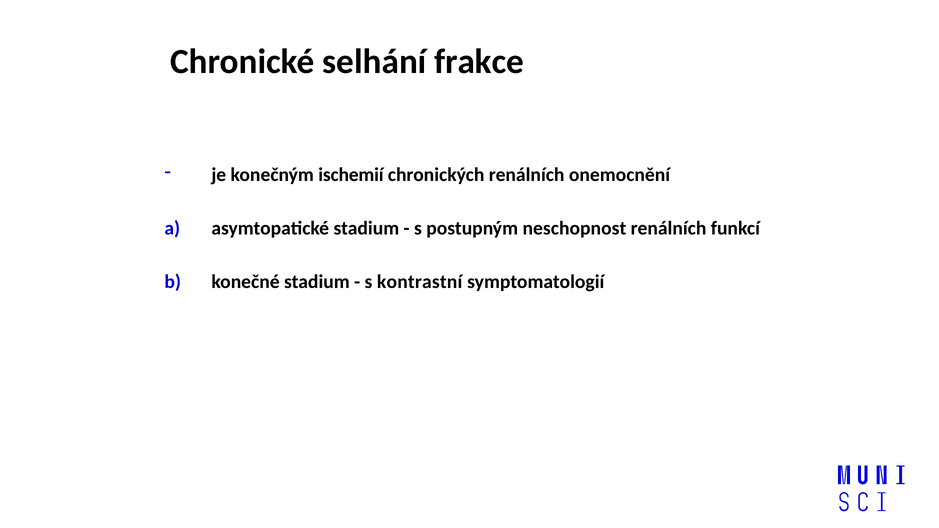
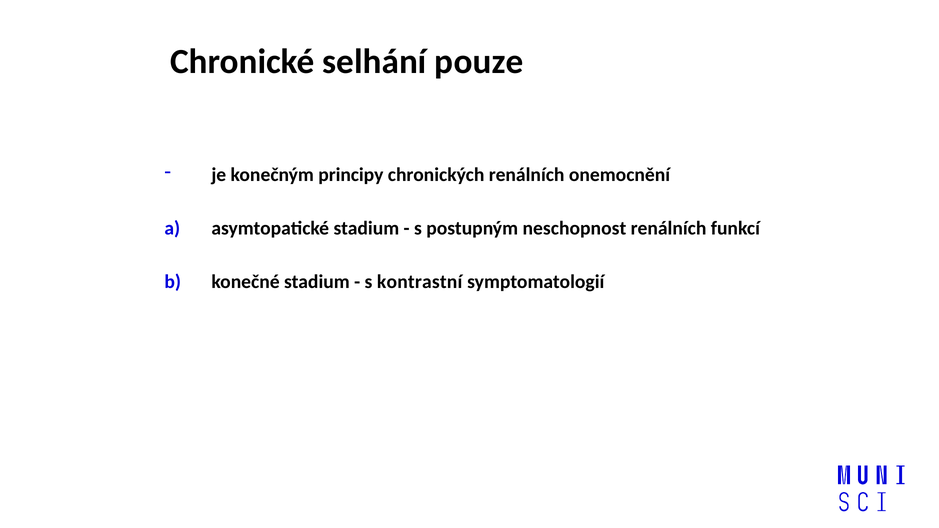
frakce: frakce -> pouze
ischemií: ischemií -> principy
